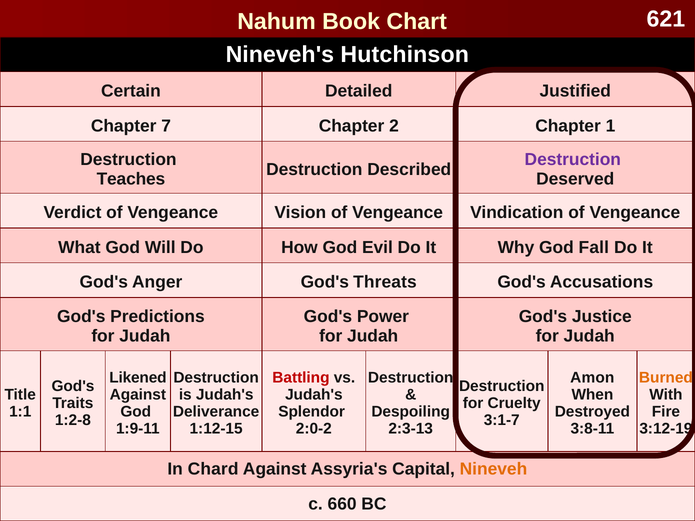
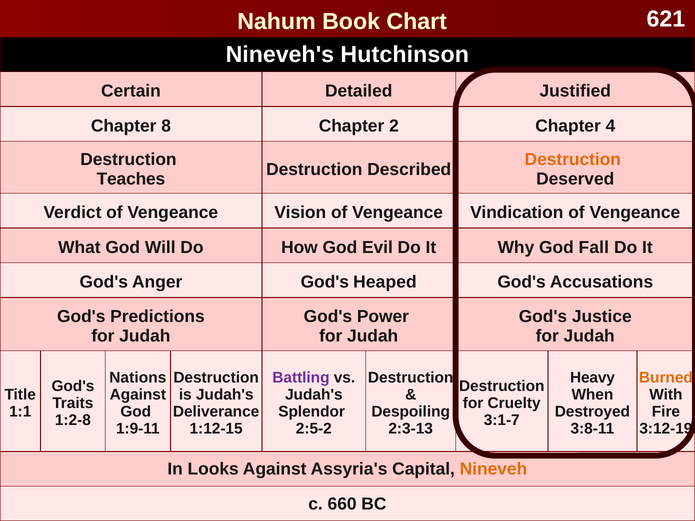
7: 7 -> 8
1: 1 -> 4
Destruction at (573, 160) colour: purple -> orange
Threats: Threats -> Heaped
Likened: Likened -> Nations
Battling colour: red -> purple
Amon: Amon -> Heavy
2:0-2: 2:0-2 -> 2:5-2
Chard: Chard -> Looks
